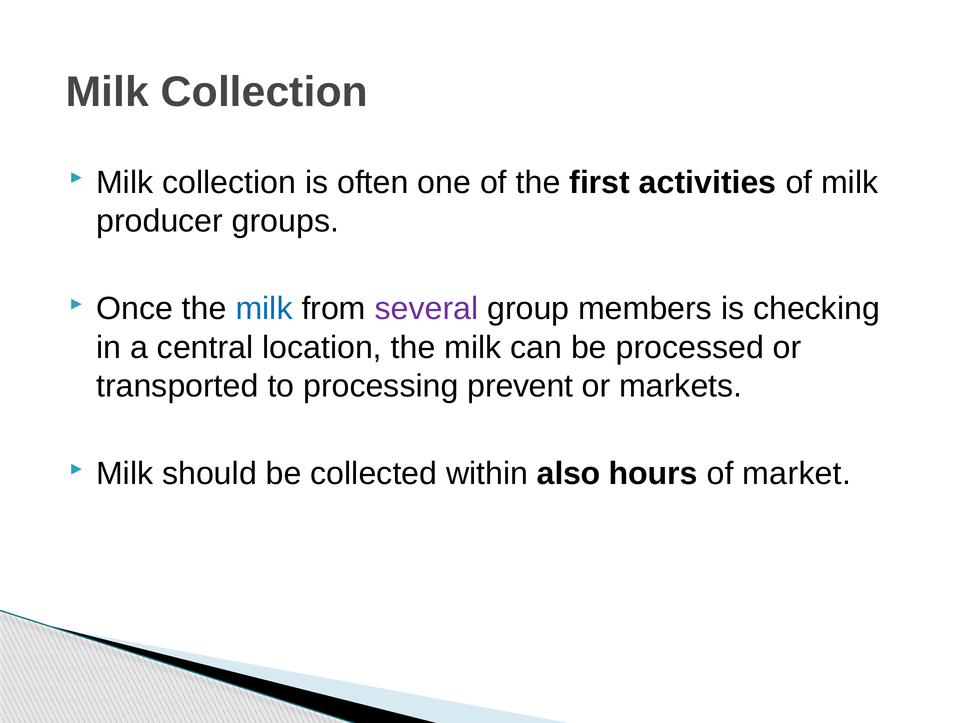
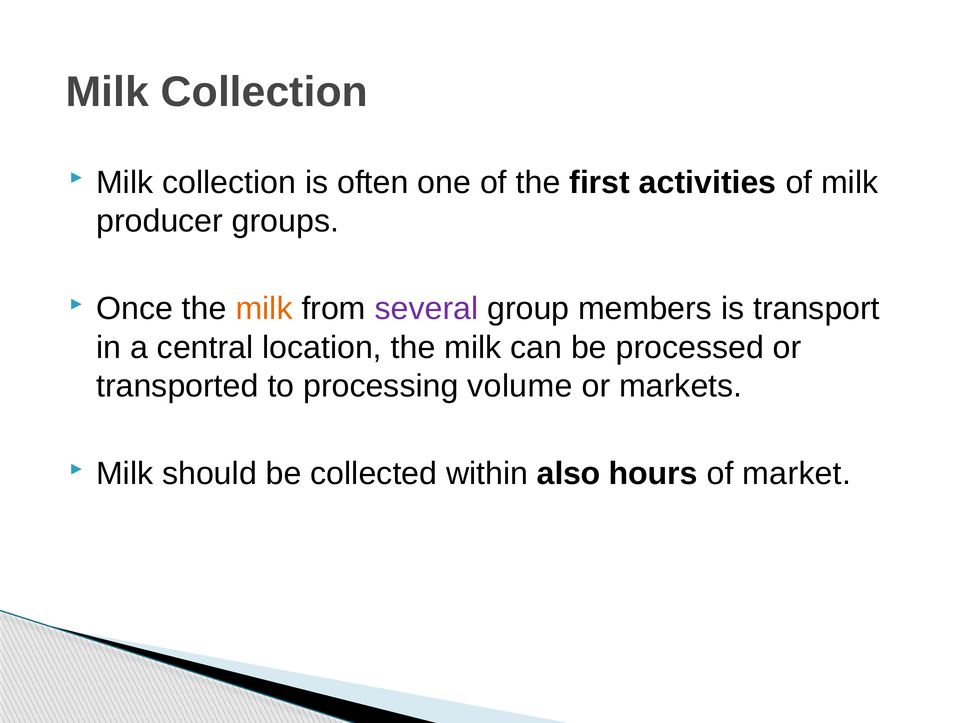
milk at (264, 309) colour: blue -> orange
checking: checking -> transport
prevent: prevent -> volume
